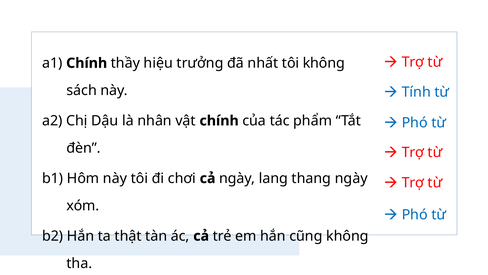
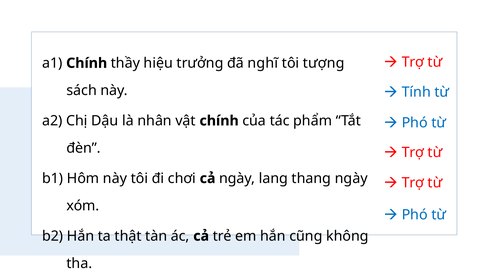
nhất: nhất -> nghĩ
tôi không: không -> tượng
